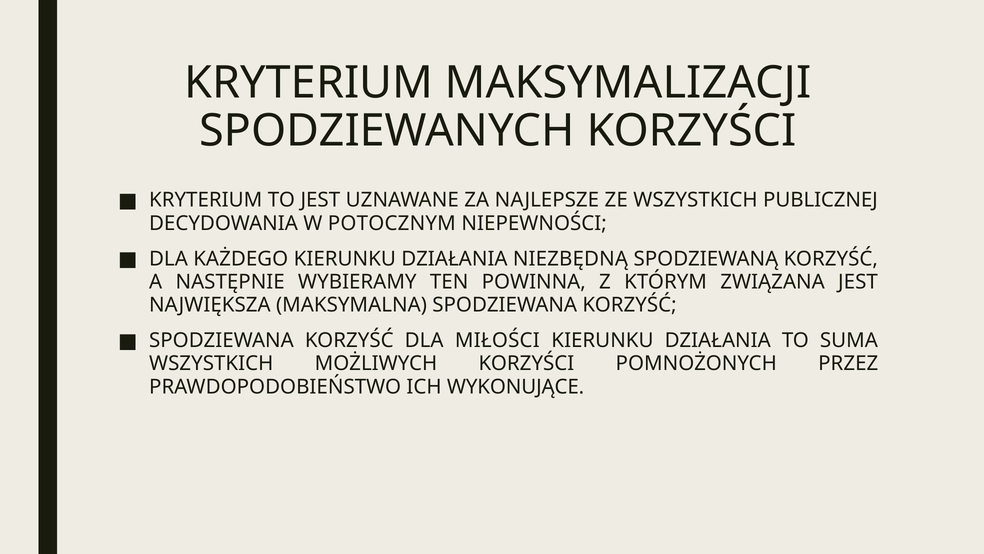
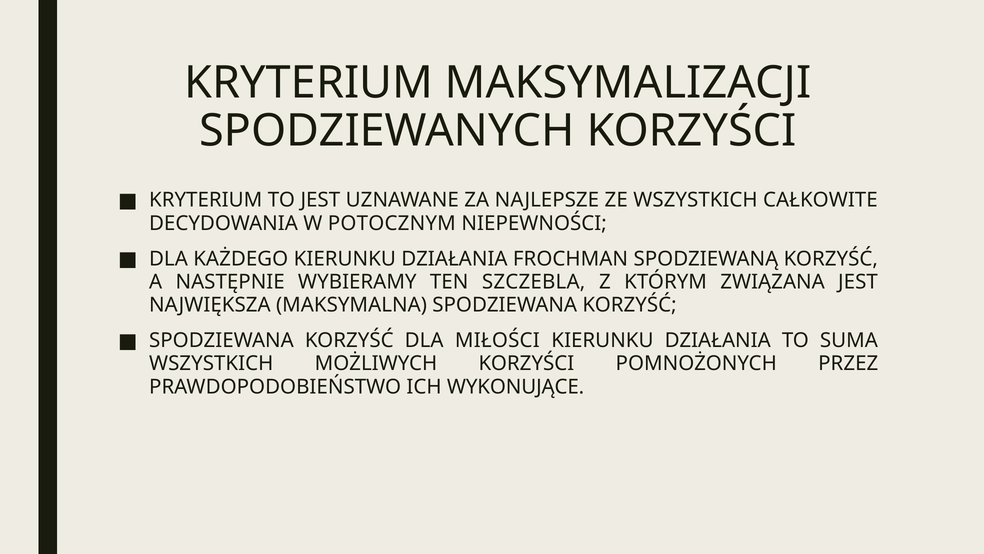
PUBLICZNEJ: PUBLICZNEJ -> CAŁKOWITE
NIEZBĘDNĄ: NIEZBĘDNĄ -> FROCHMAN
POWINNA: POWINNA -> SZCZEBLA
